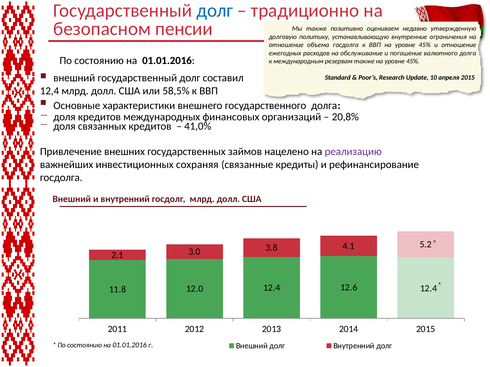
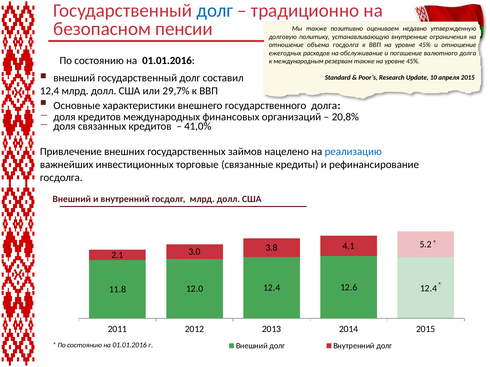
58,5%: 58,5% -> 29,7%
реализацию colour: purple -> blue
сохраняя: сохраняя -> торговые
